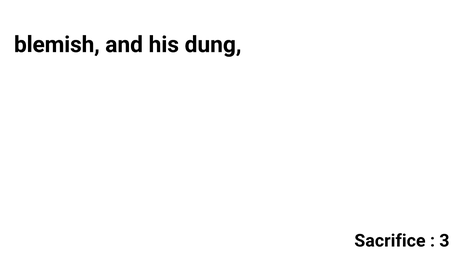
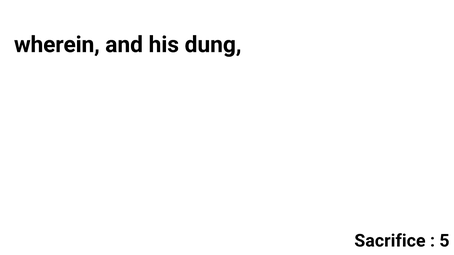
blemish: blemish -> wherein
3: 3 -> 5
